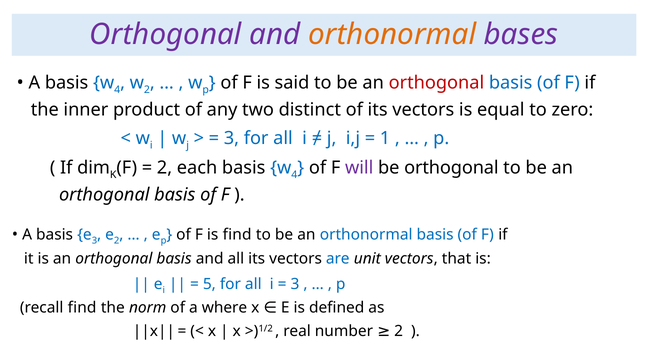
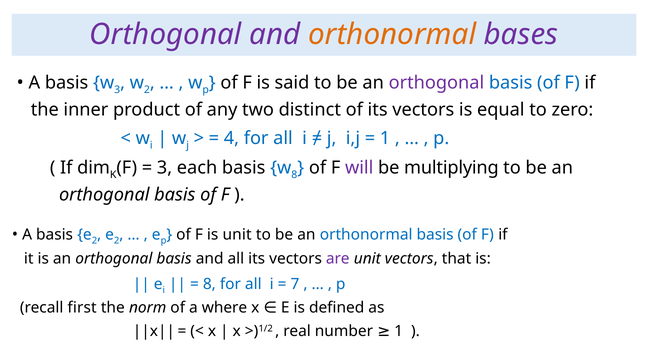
4 at (117, 90): 4 -> 3
orthogonal at (436, 83) colour: red -> purple
3 at (231, 138): 3 -> 4
2 at (164, 168): 2 -> 3
4 at (294, 175): 4 -> 8
be orthogonal: orthogonal -> multiplying
basis e 3: 3 -> 2
is find: find -> unit
are colour: blue -> purple
5 at (209, 284): 5 -> 8
3 at (295, 284): 3 -> 7
recall find: find -> first
number 2: 2 -> 1
